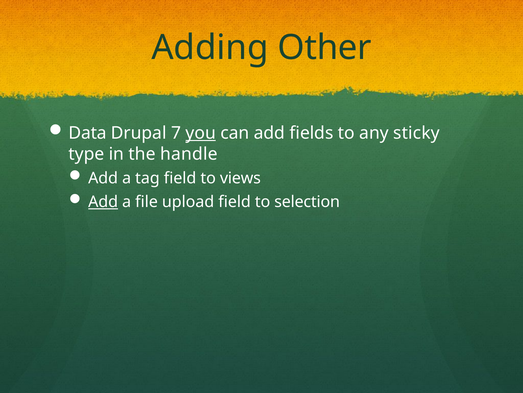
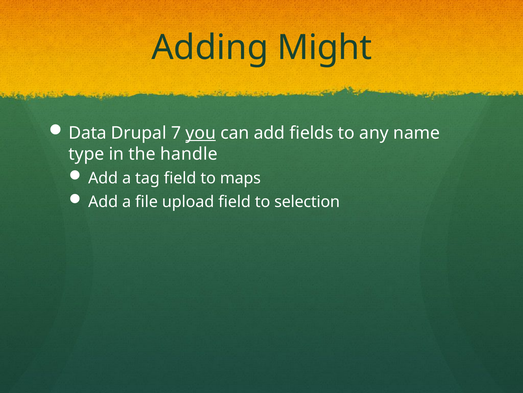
Other: Other -> Might
sticky: sticky -> name
views: views -> maps
Add at (103, 201) underline: present -> none
